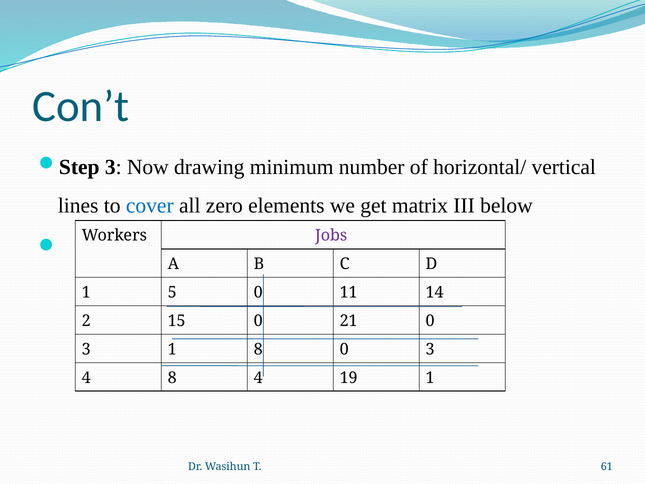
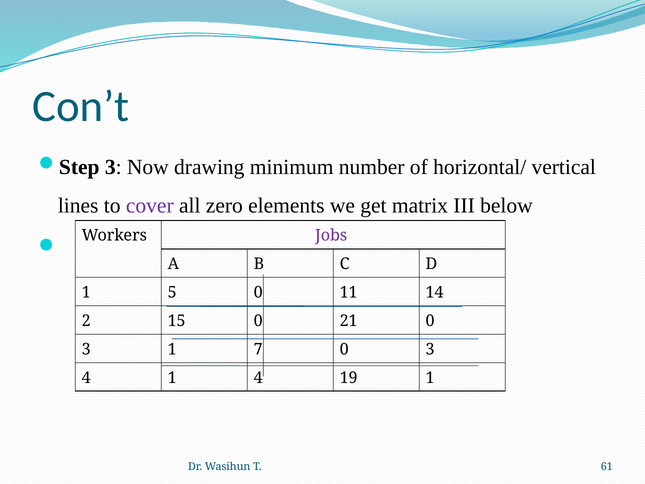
cover colour: blue -> purple
1 8: 8 -> 7
4 8: 8 -> 1
